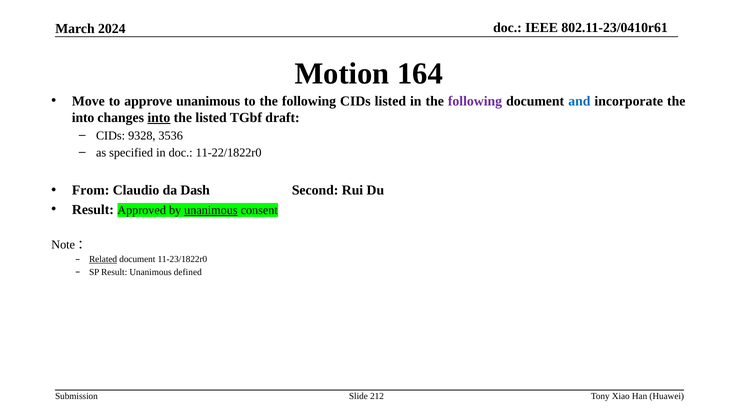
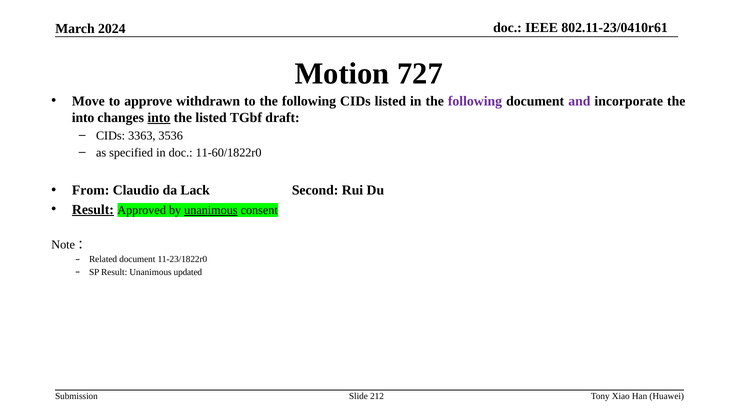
164: 164 -> 727
approve unanimous: unanimous -> withdrawn
and colour: blue -> purple
9328: 9328 -> 3363
11-22/1822r0: 11-22/1822r0 -> 11-60/1822r0
Dash: Dash -> Lack
Result at (93, 209) underline: none -> present
Related underline: present -> none
defined: defined -> updated
